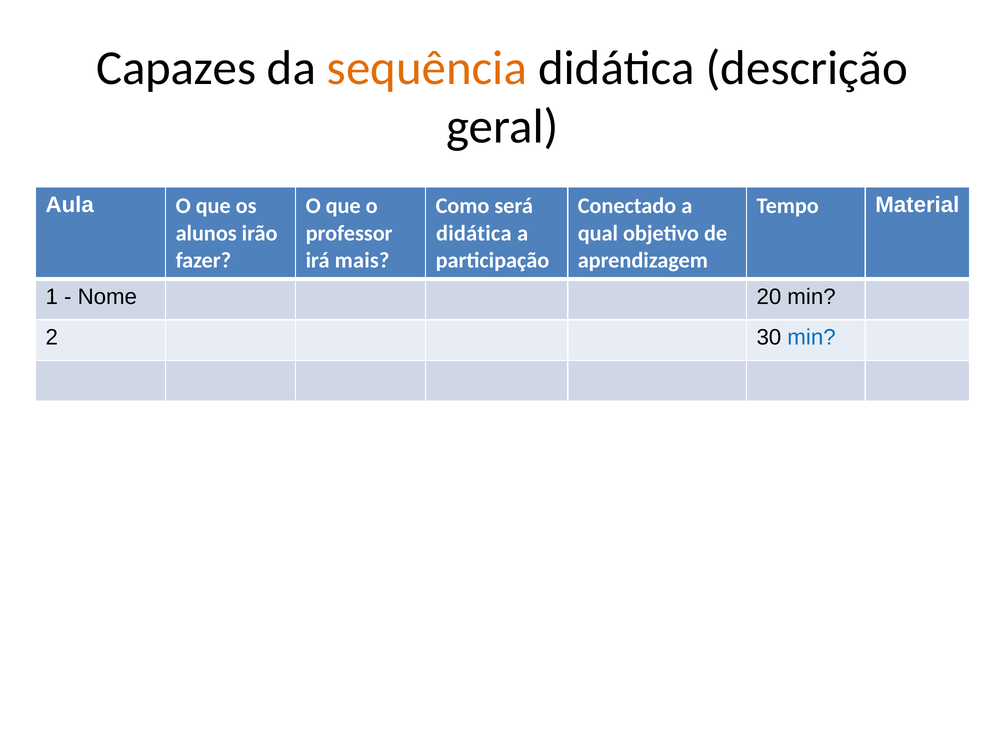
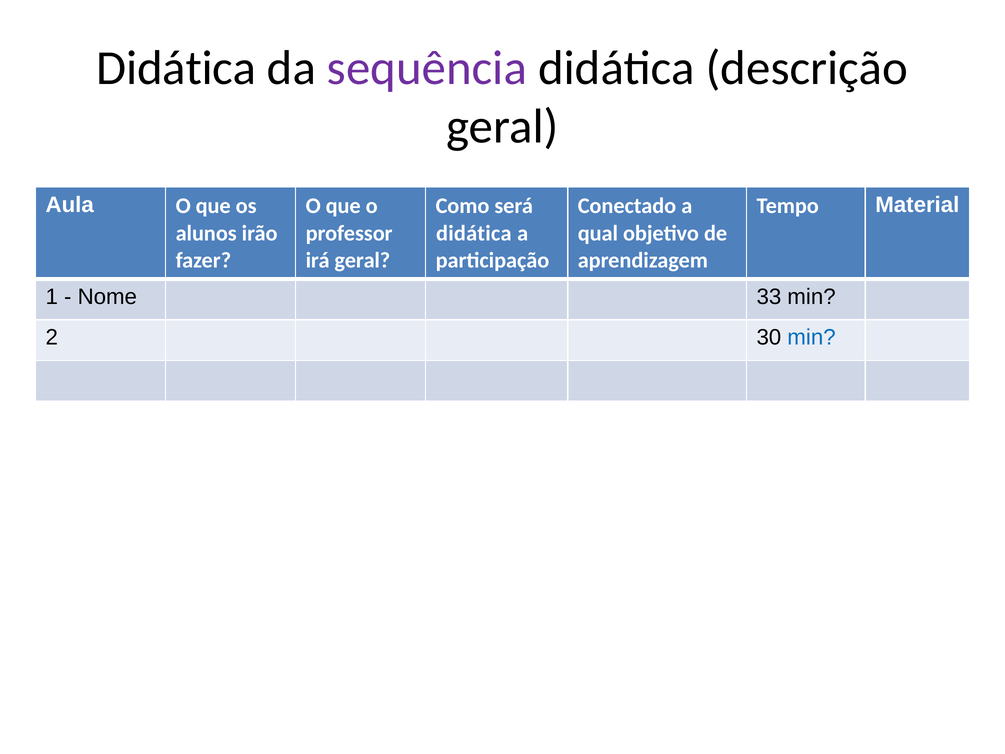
Capazes at (176, 68): Capazes -> Didática
sequência colour: orange -> purple
irá mais: mais -> geral
20: 20 -> 33
